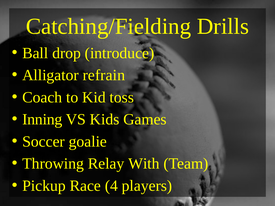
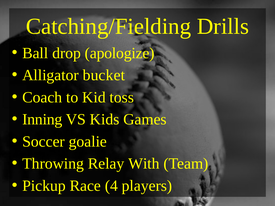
introduce: introduce -> apologize
refrain: refrain -> bucket
